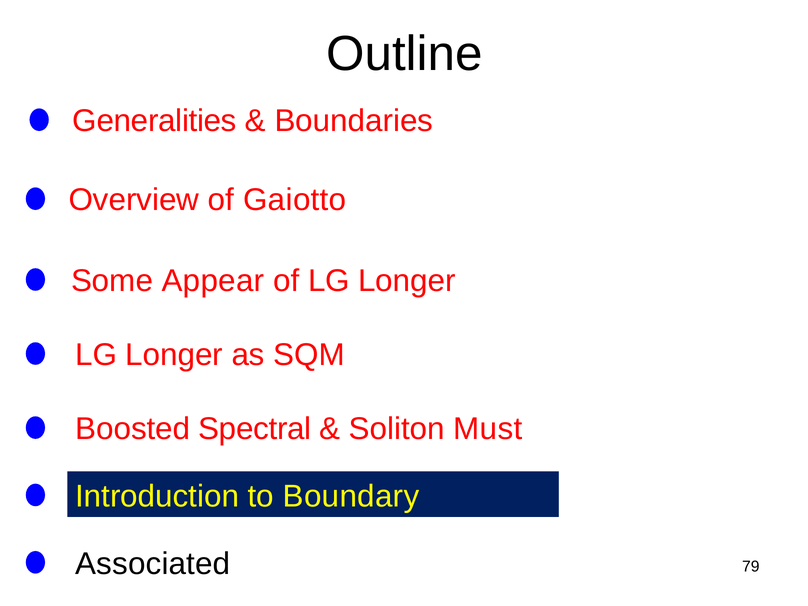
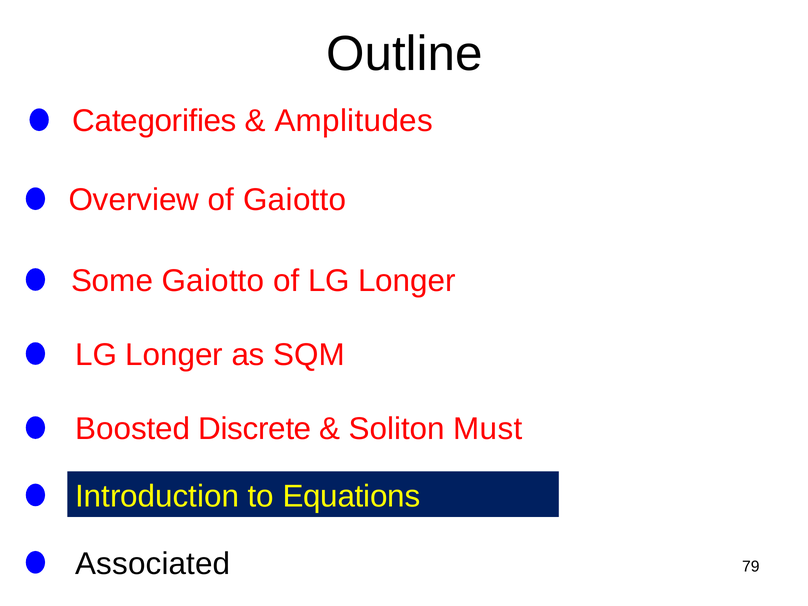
Generalities: Generalities -> Categorifies
Boundaries: Boundaries -> Amplitudes
Some Appear: Appear -> Gaiotto
Spectral: Spectral -> Discrete
Boundary: Boundary -> Equations
